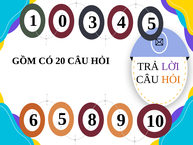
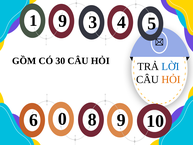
1 0: 0 -> 9
20: 20 -> 30
LỜI colour: purple -> blue
6 5: 5 -> 0
